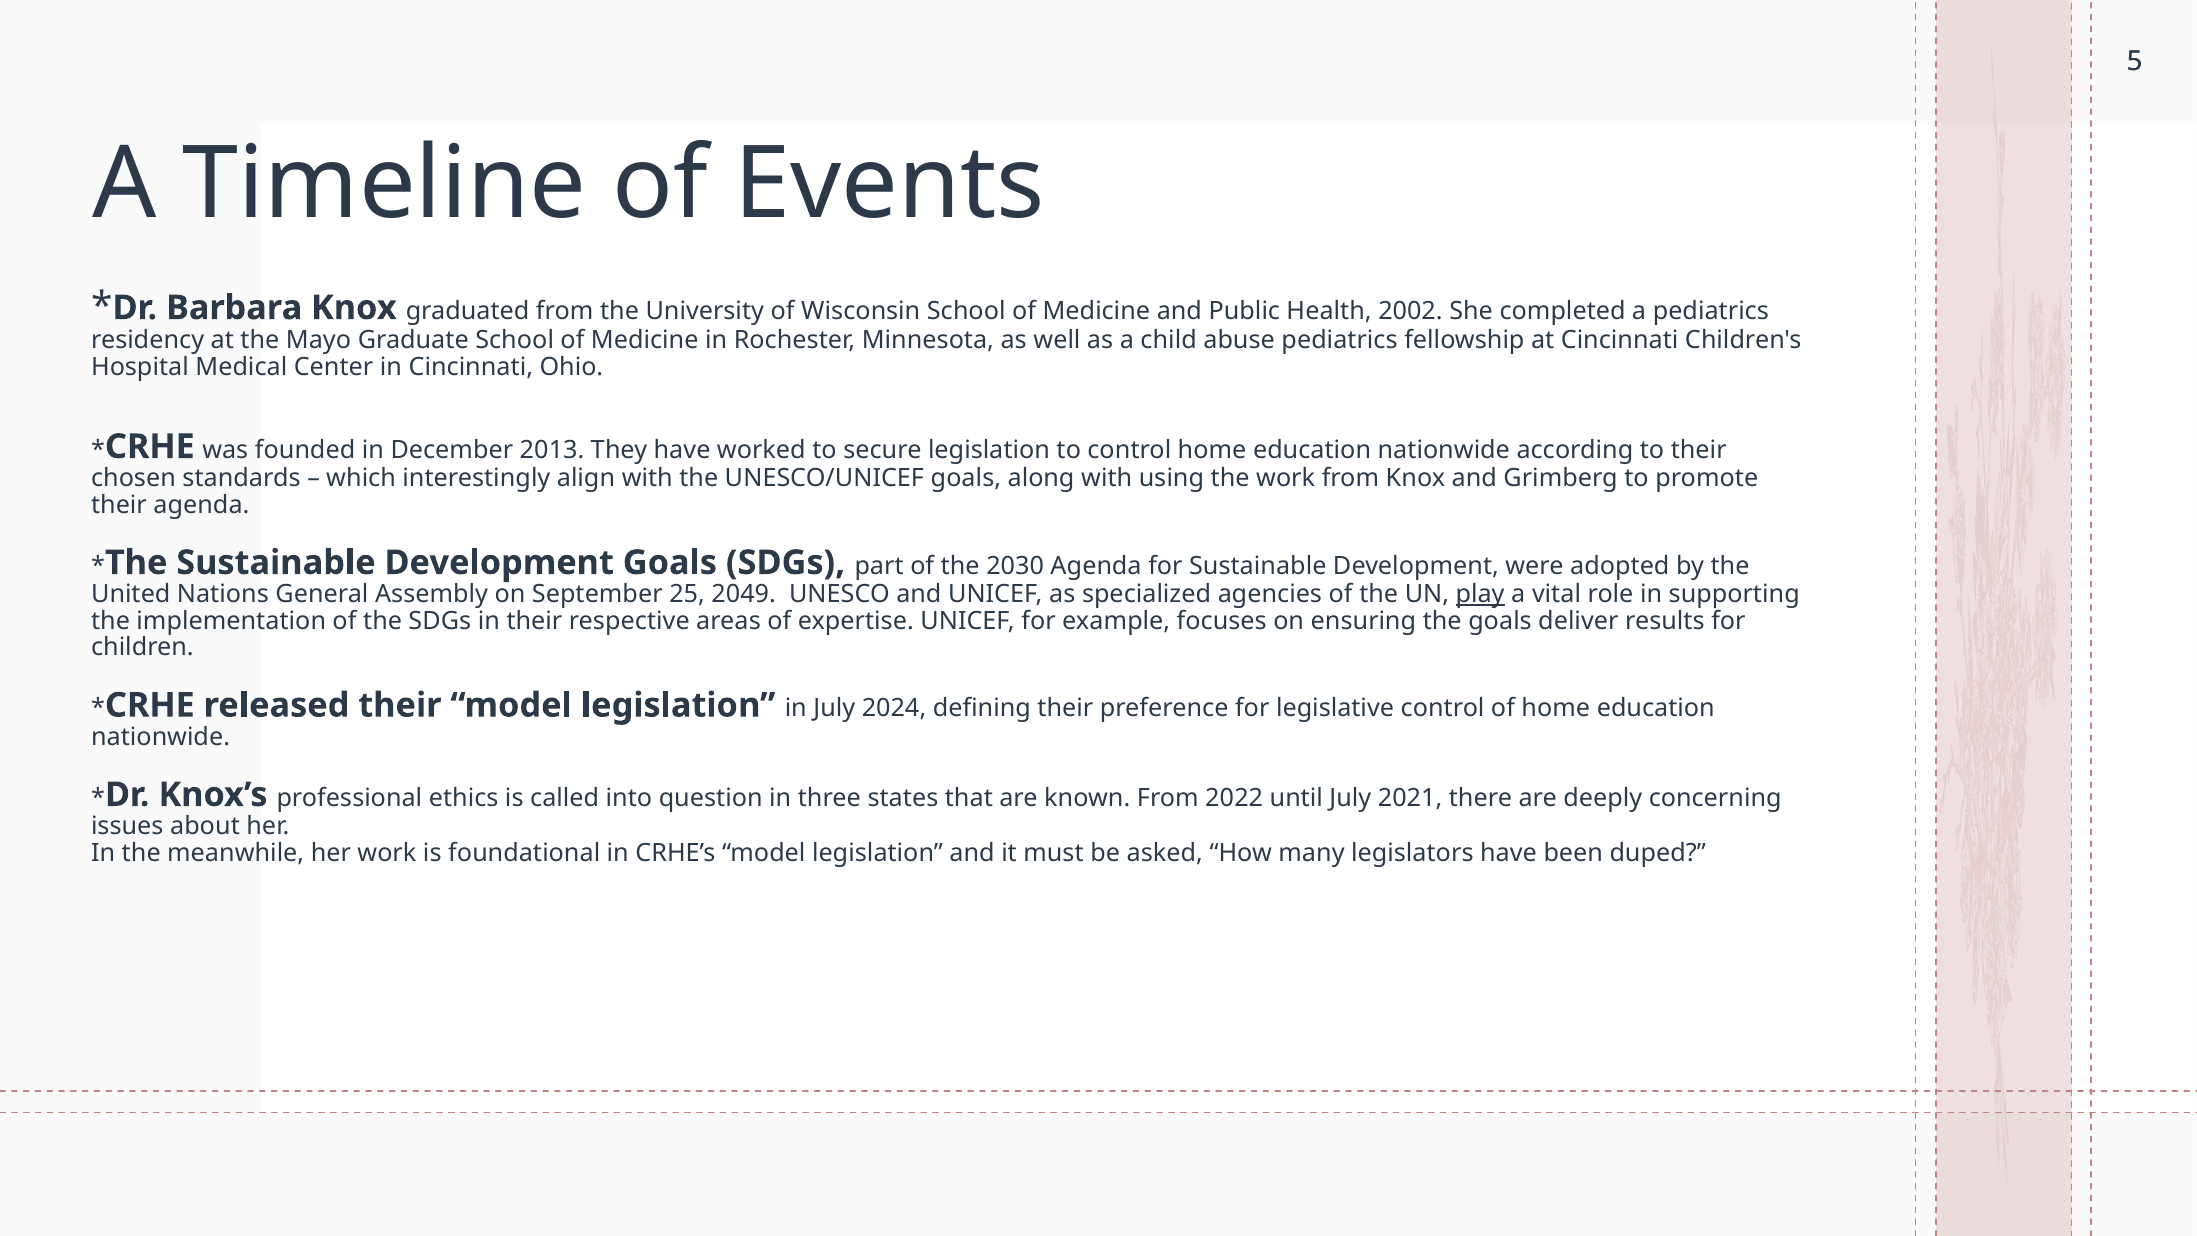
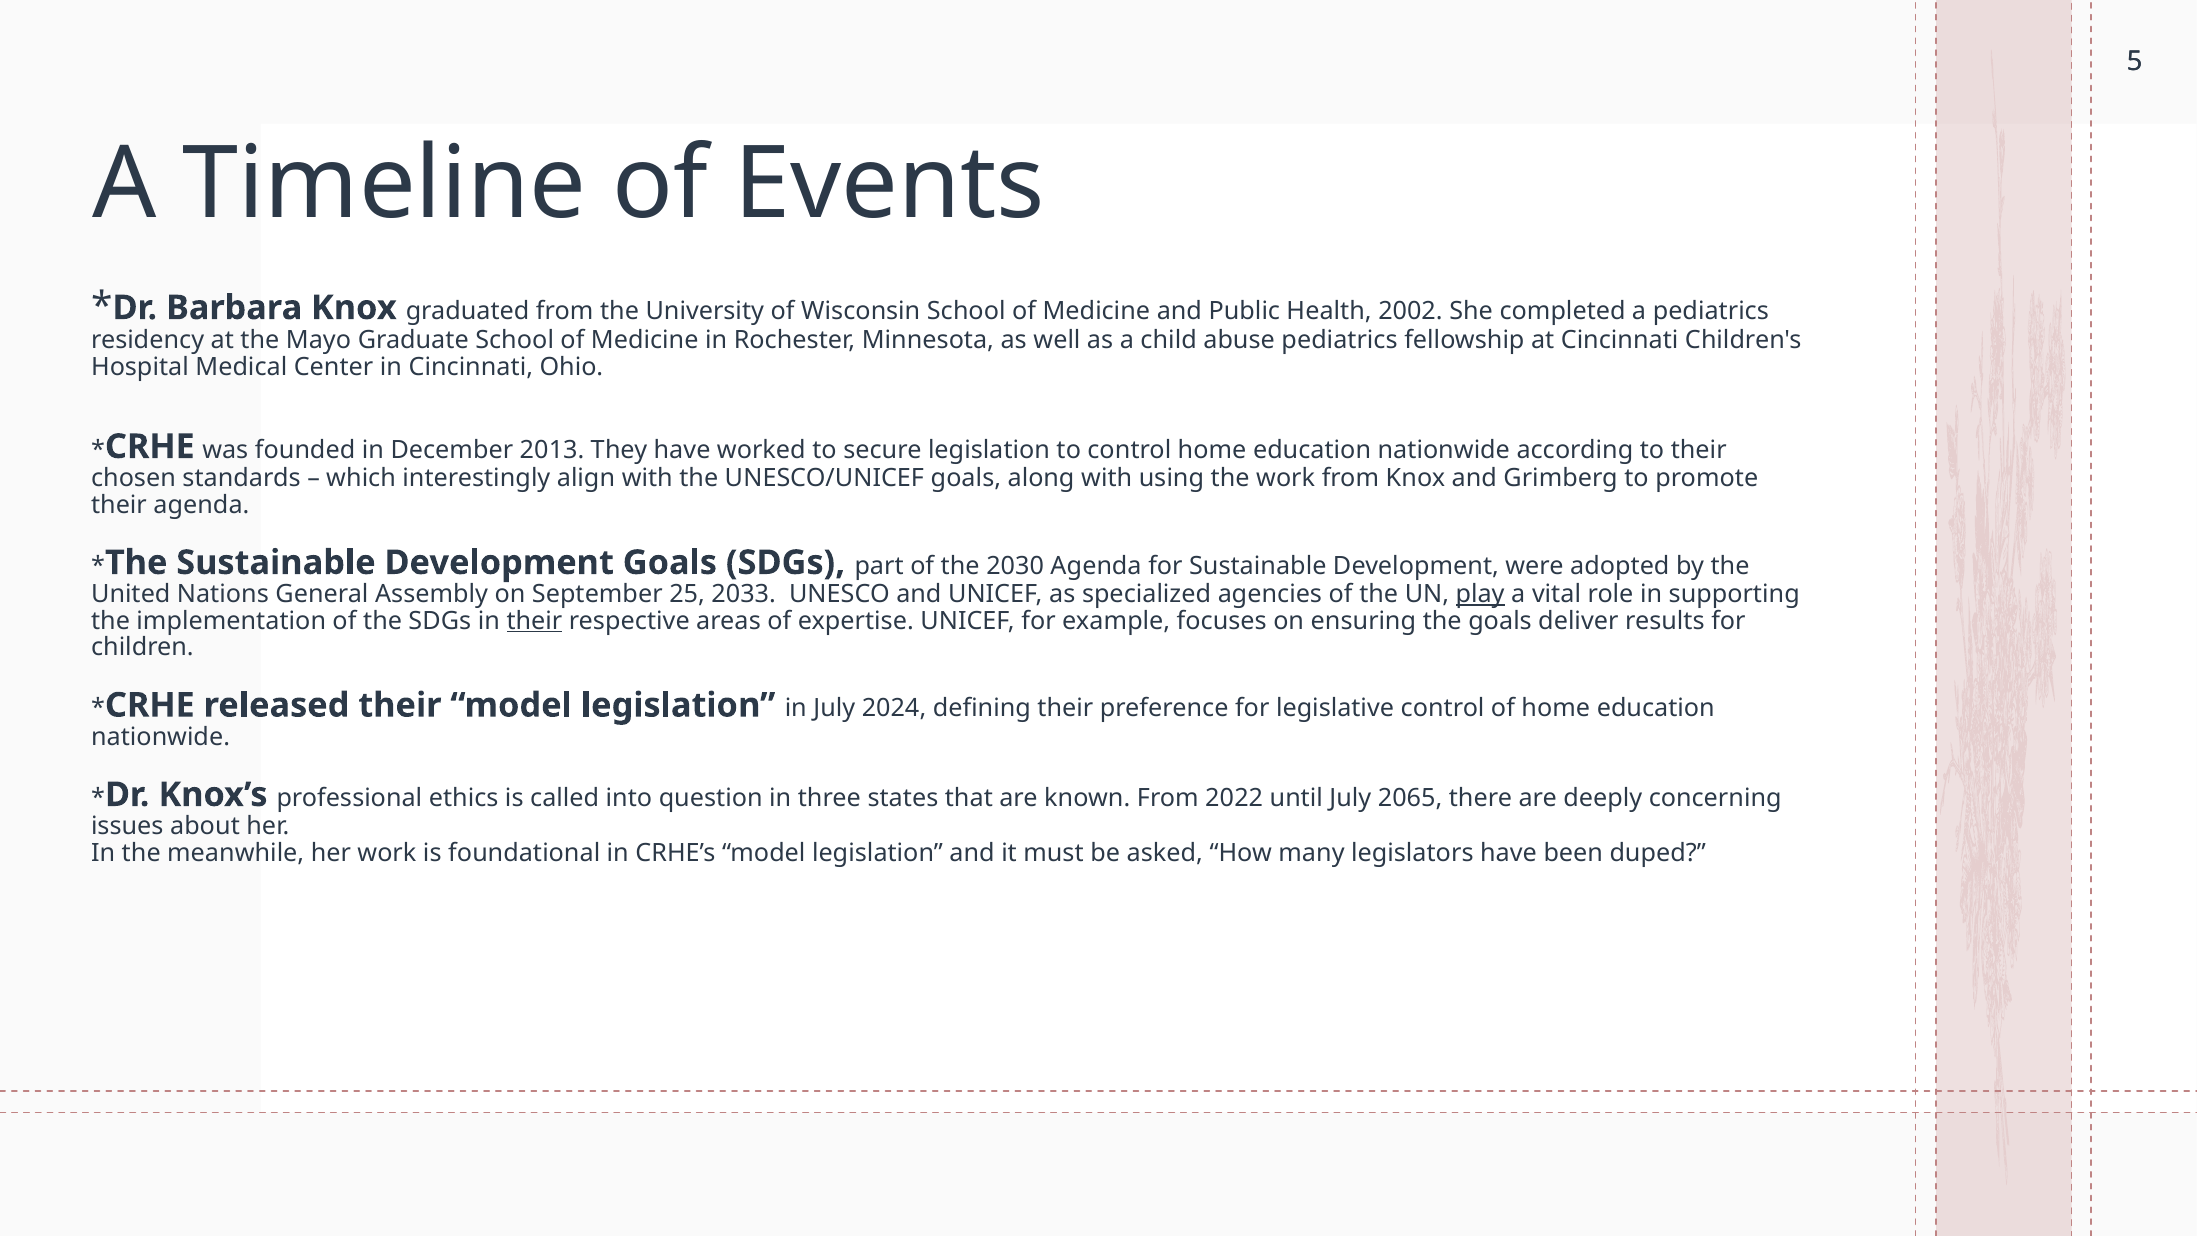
2049: 2049 -> 2033
their at (534, 621) underline: none -> present
2021: 2021 -> 2065
